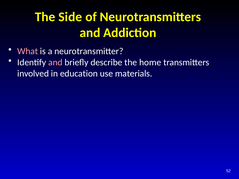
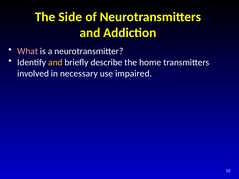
and at (55, 62) colour: pink -> yellow
education: education -> necessary
materials: materials -> impaired
